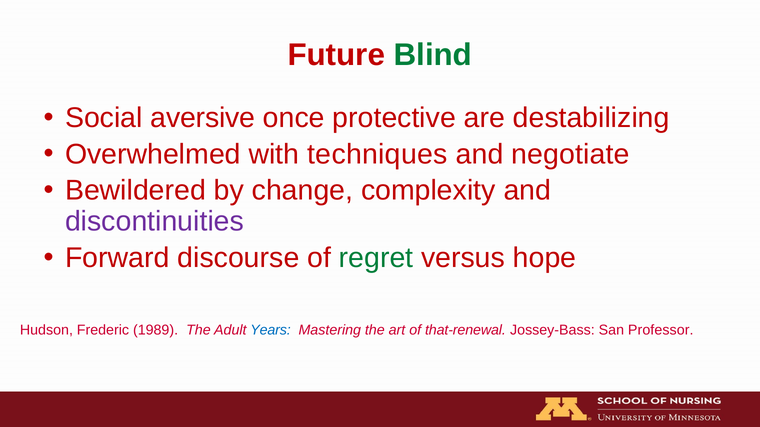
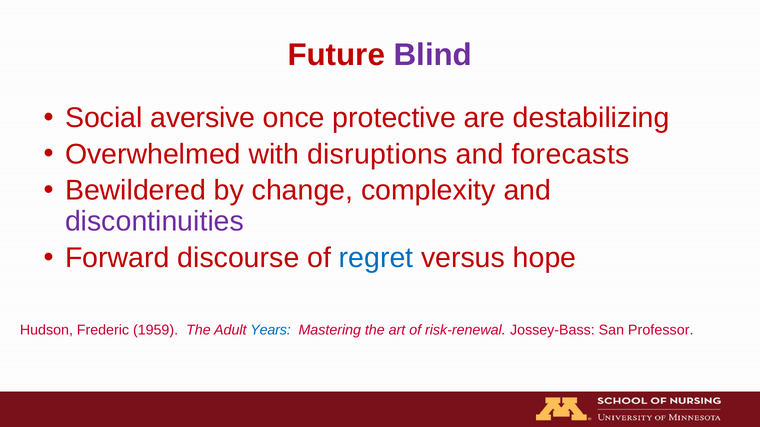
Blind colour: green -> purple
techniques: techniques -> disruptions
negotiate: negotiate -> forecasts
regret colour: green -> blue
1989: 1989 -> 1959
that-renewal: that-renewal -> risk-renewal
